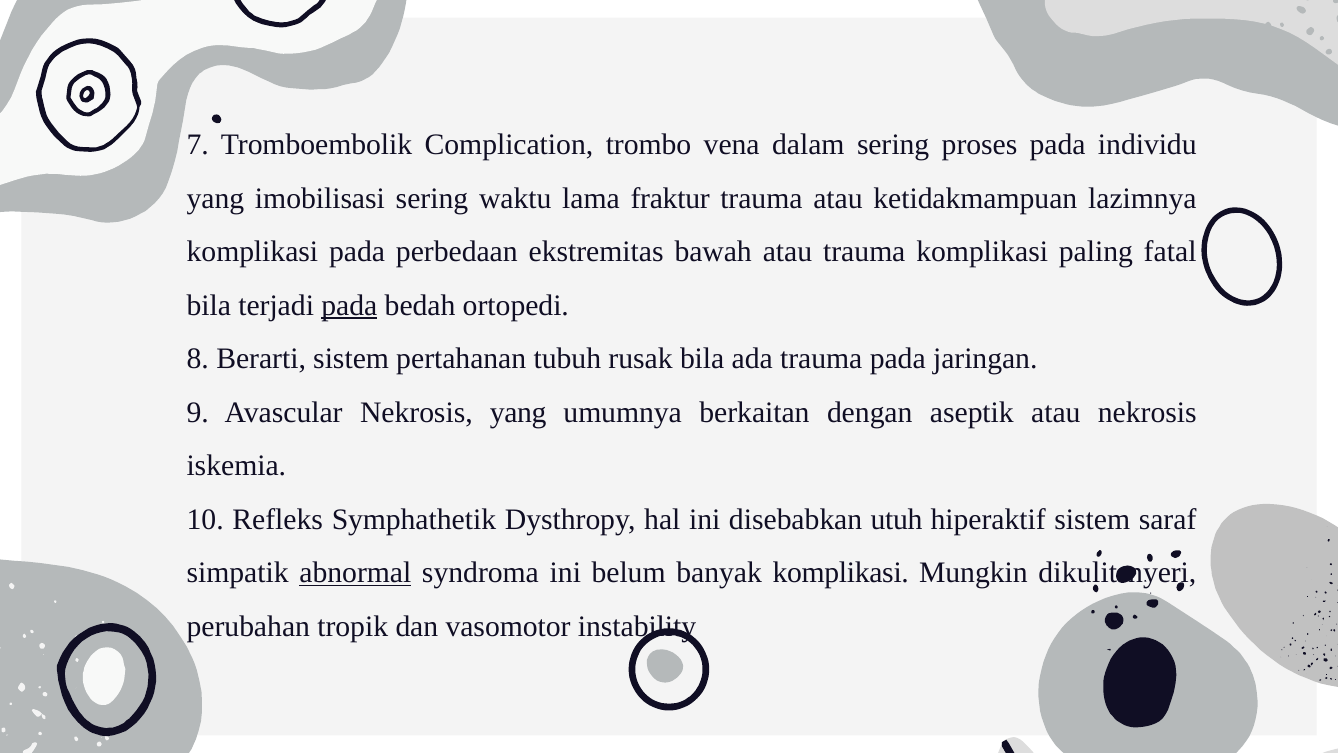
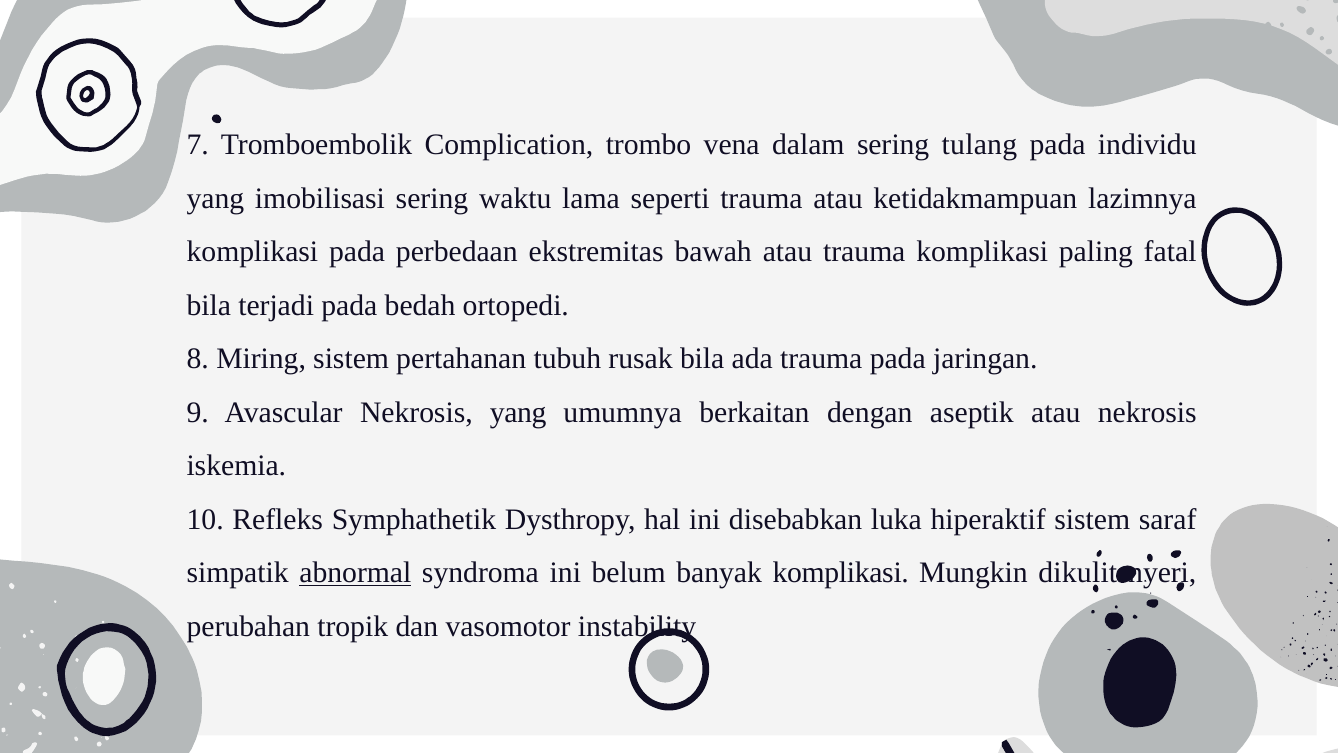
proses: proses -> tulang
fraktur: fraktur -> seperti
pada at (349, 305) underline: present -> none
Berarti: Berarti -> Miring
utuh: utuh -> luka
